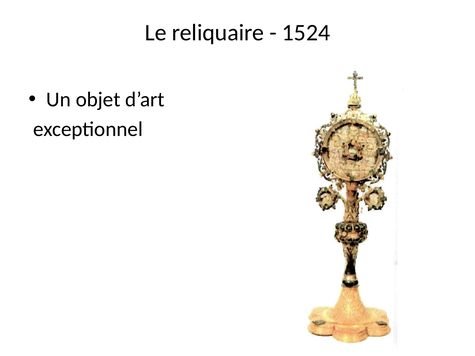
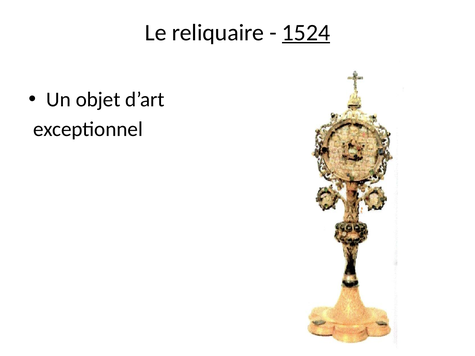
1524 underline: none -> present
